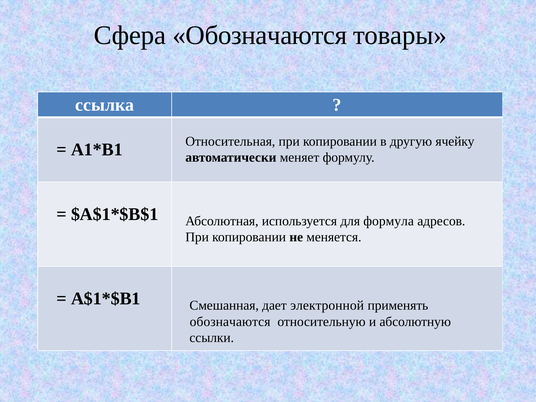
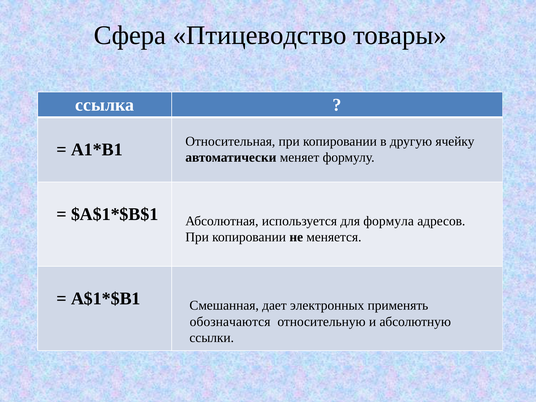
Сфера Обозначаются: Обозначаются -> Птицеводство
электронной: электронной -> электронных
